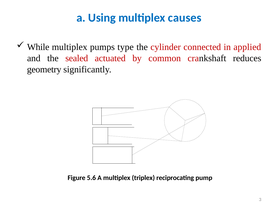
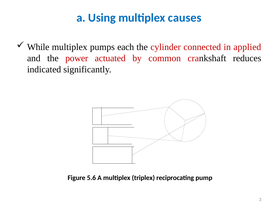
type: type -> each
sealed: sealed -> power
geometry: geometry -> indicated
